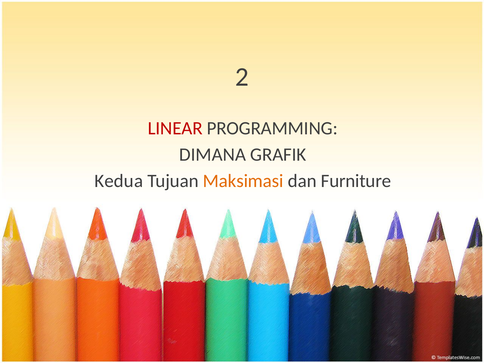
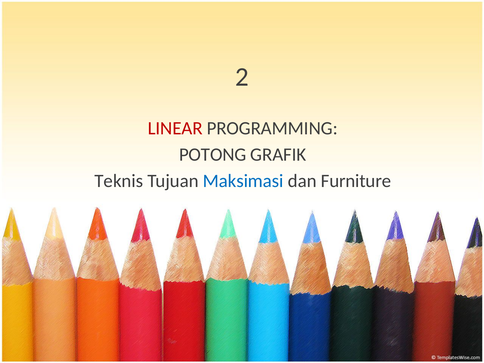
DIMANA: DIMANA -> POTONG
Kedua: Kedua -> Teknis
Maksimasi colour: orange -> blue
